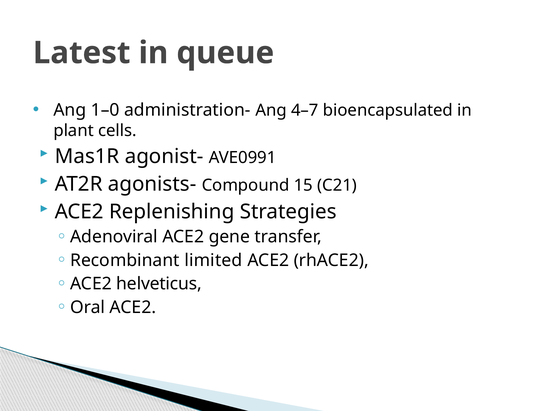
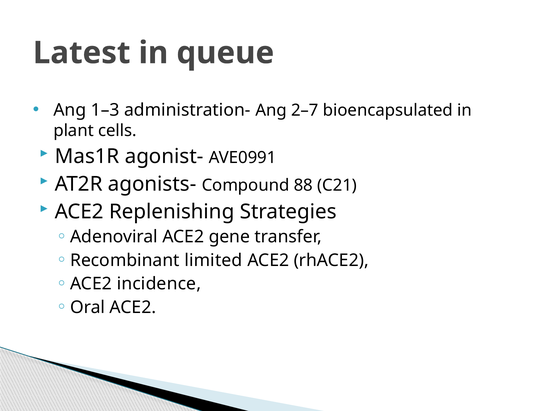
1–0: 1–0 -> 1–3
4–7: 4–7 -> 2–7
15: 15 -> 88
helveticus: helveticus -> incidence
